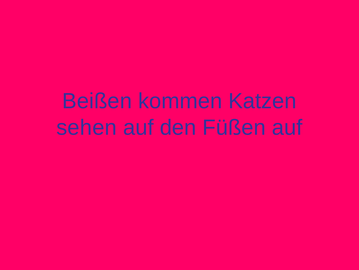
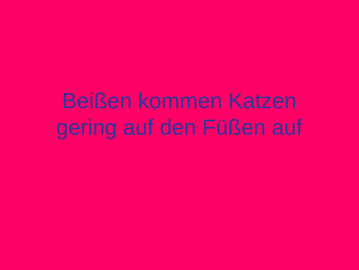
sehen: sehen -> gering
